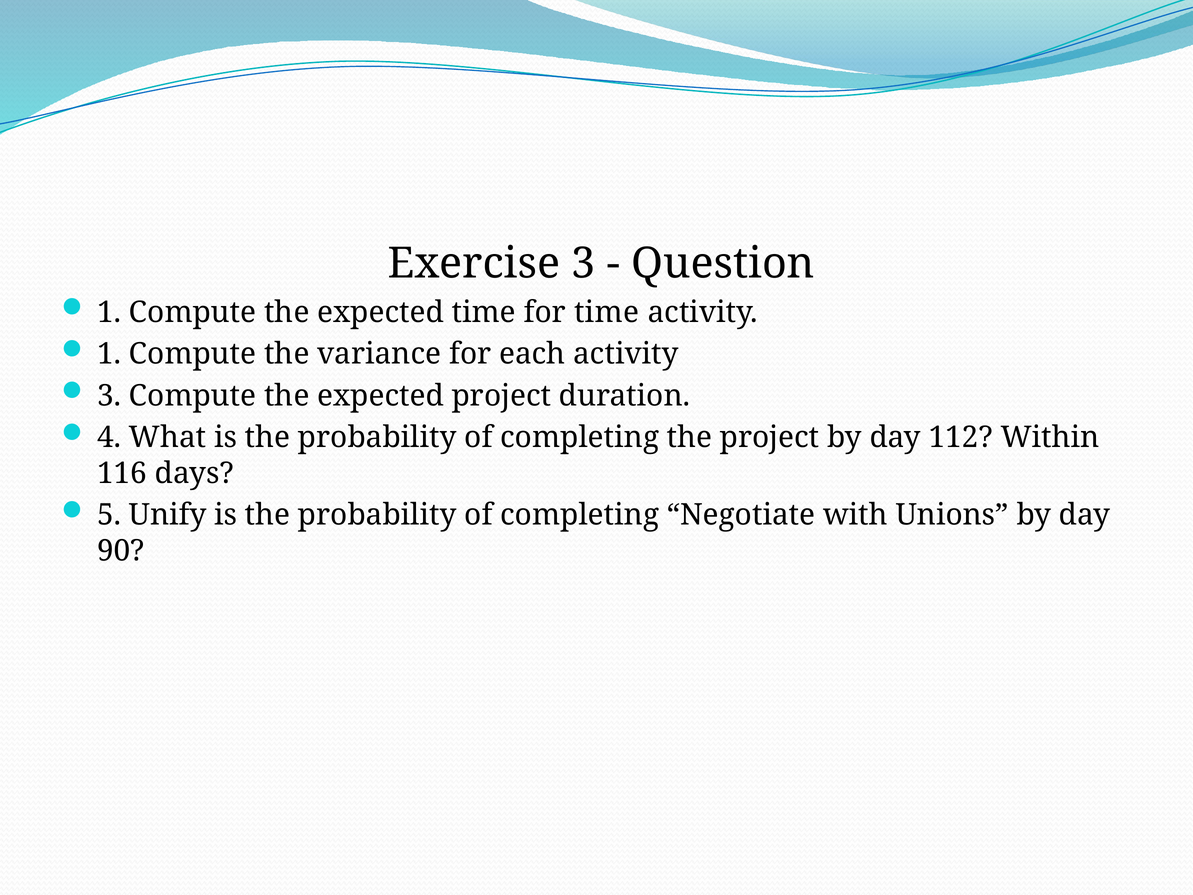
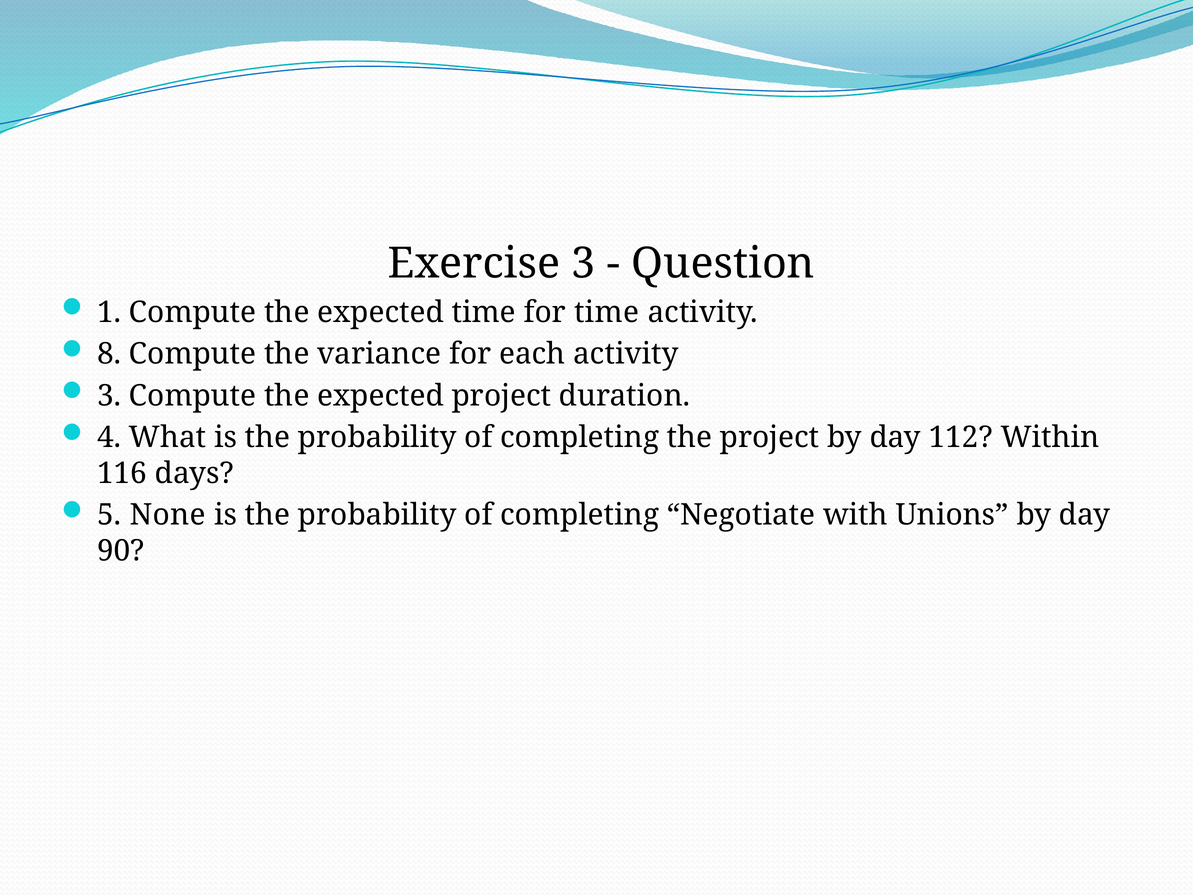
1 at (109, 354): 1 -> 8
Unify: Unify -> None
